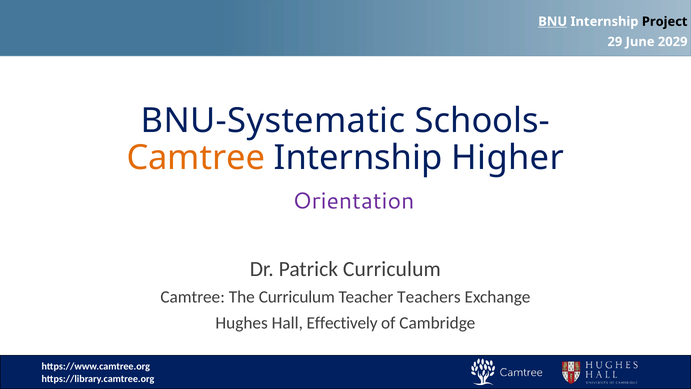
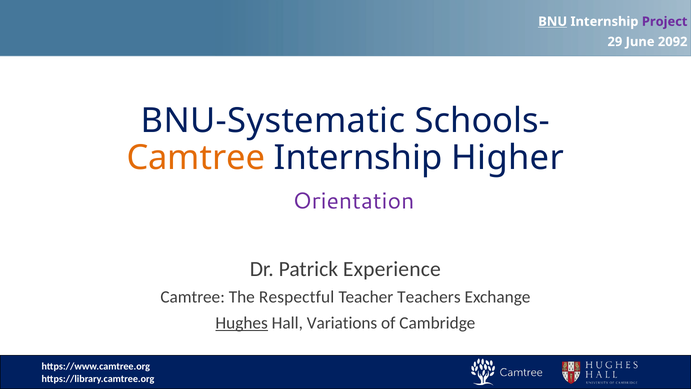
Project colour: black -> purple
2029: 2029 -> 2092
Patrick Curriculum: Curriculum -> Experience
The Curriculum: Curriculum -> Respectful
Hughes underline: none -> present
Effectively: Effectively -> Variations
